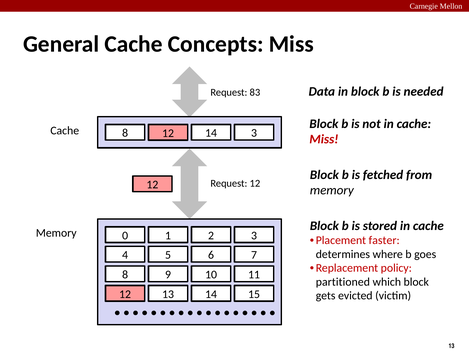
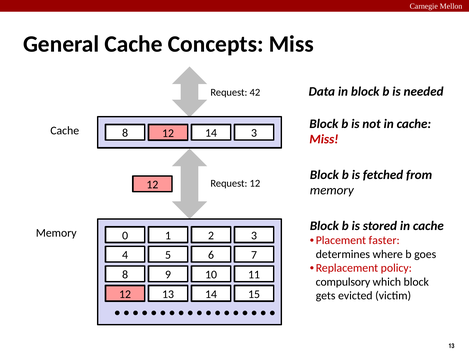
83: 83 -> 42
partitioned: partitioned -> compulsory
